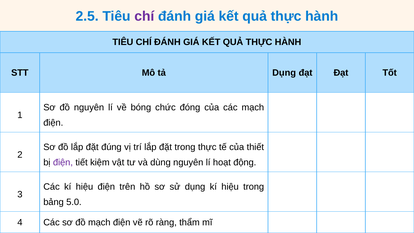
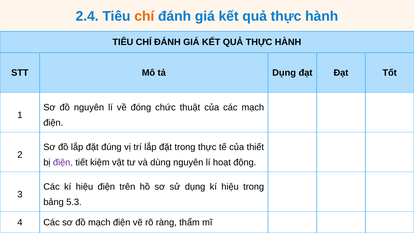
2.5: 2.5 -> 2.4
chí at (144, 16) colour: purple -> orange
bóng: bóng -> đóng
đóng: đóng -> thuật
5.0: 5.0 -> 5.3
